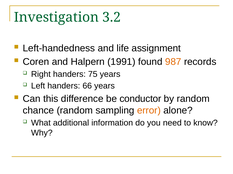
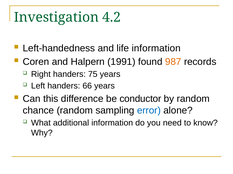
3.2: 3.2 -> 4.2
life assignment: assignment -> information
error colour: orange -> blue
